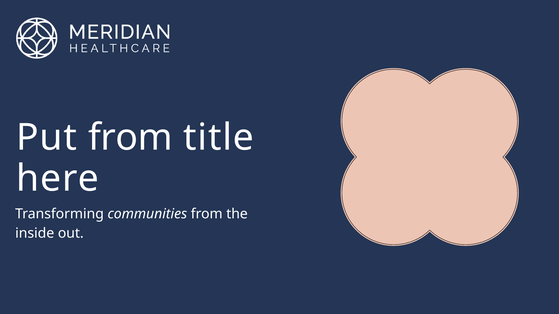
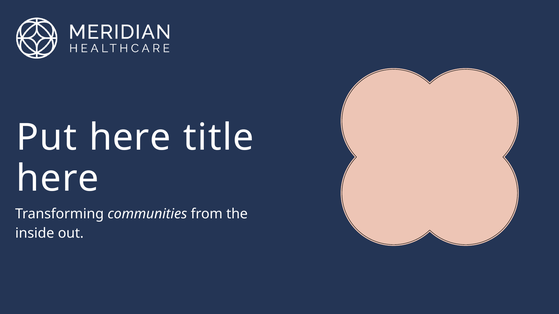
Put from: from -> here
